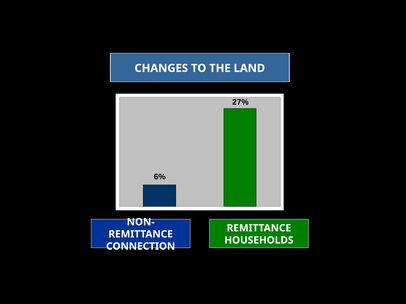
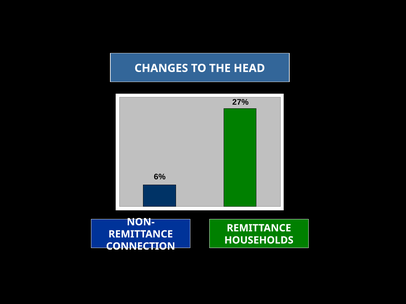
LAND: LAND -> HEAD
